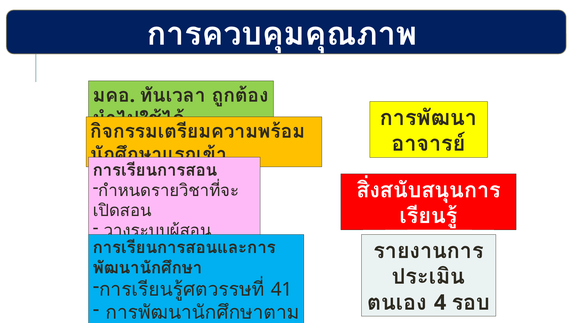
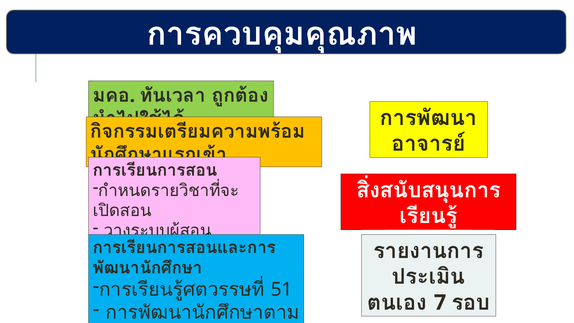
41: 41 -> 51
4: 4 -> 7
